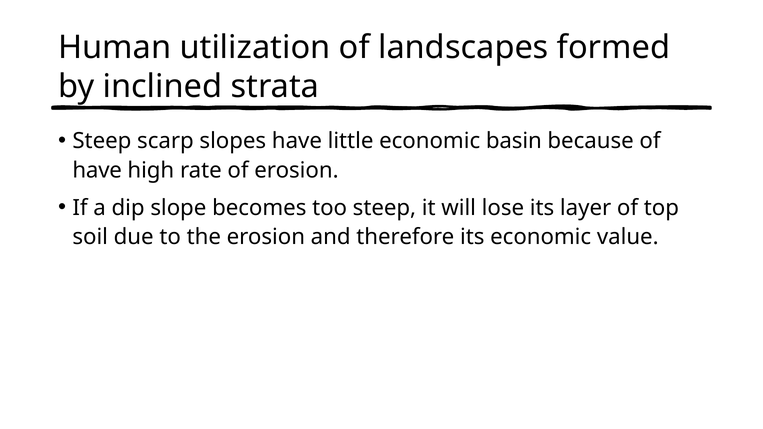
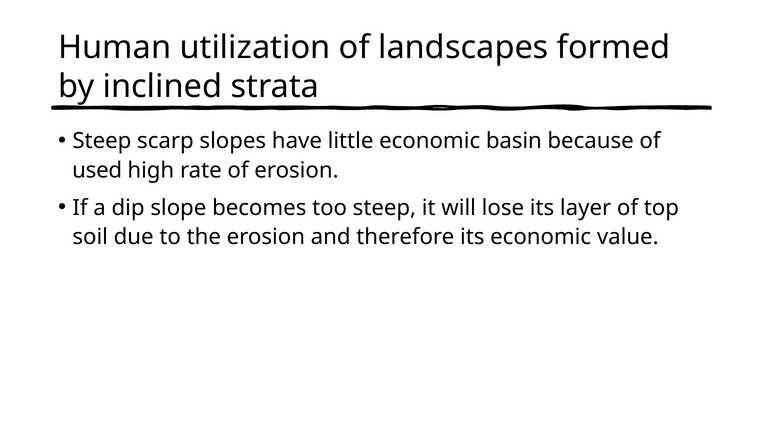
have at (97, 171): have -> used
